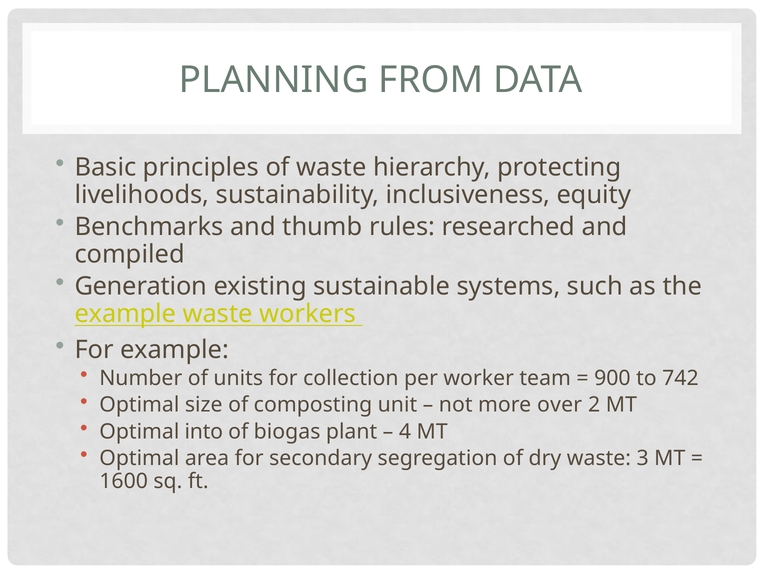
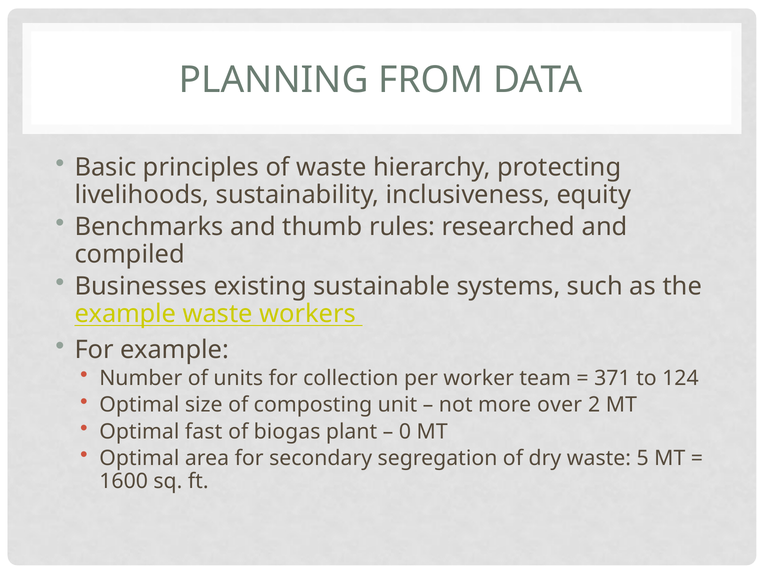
Generation: Generation -> Businesses
900: 900 -> 371
742: 742 -> 124
into: into -> fast
4: 4 -> 0
3: 3 -> 5
